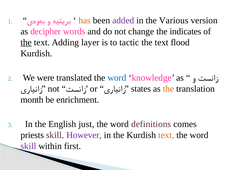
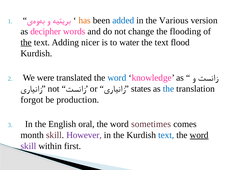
added colour: purple -> blue
indicates: indicates -> flooding
layer: layer -> nicer
tactic: tactic -> water
the at (168, 88) colour: orange -> blue
month: month -> forgot
enrichment: enrichment -> production
just: just -> oral
definitions: definitions -> sometimes
priests: priests -> month
text at (166, 135) colour: orange -> blue
word at (199, 135) underline: none -> present
